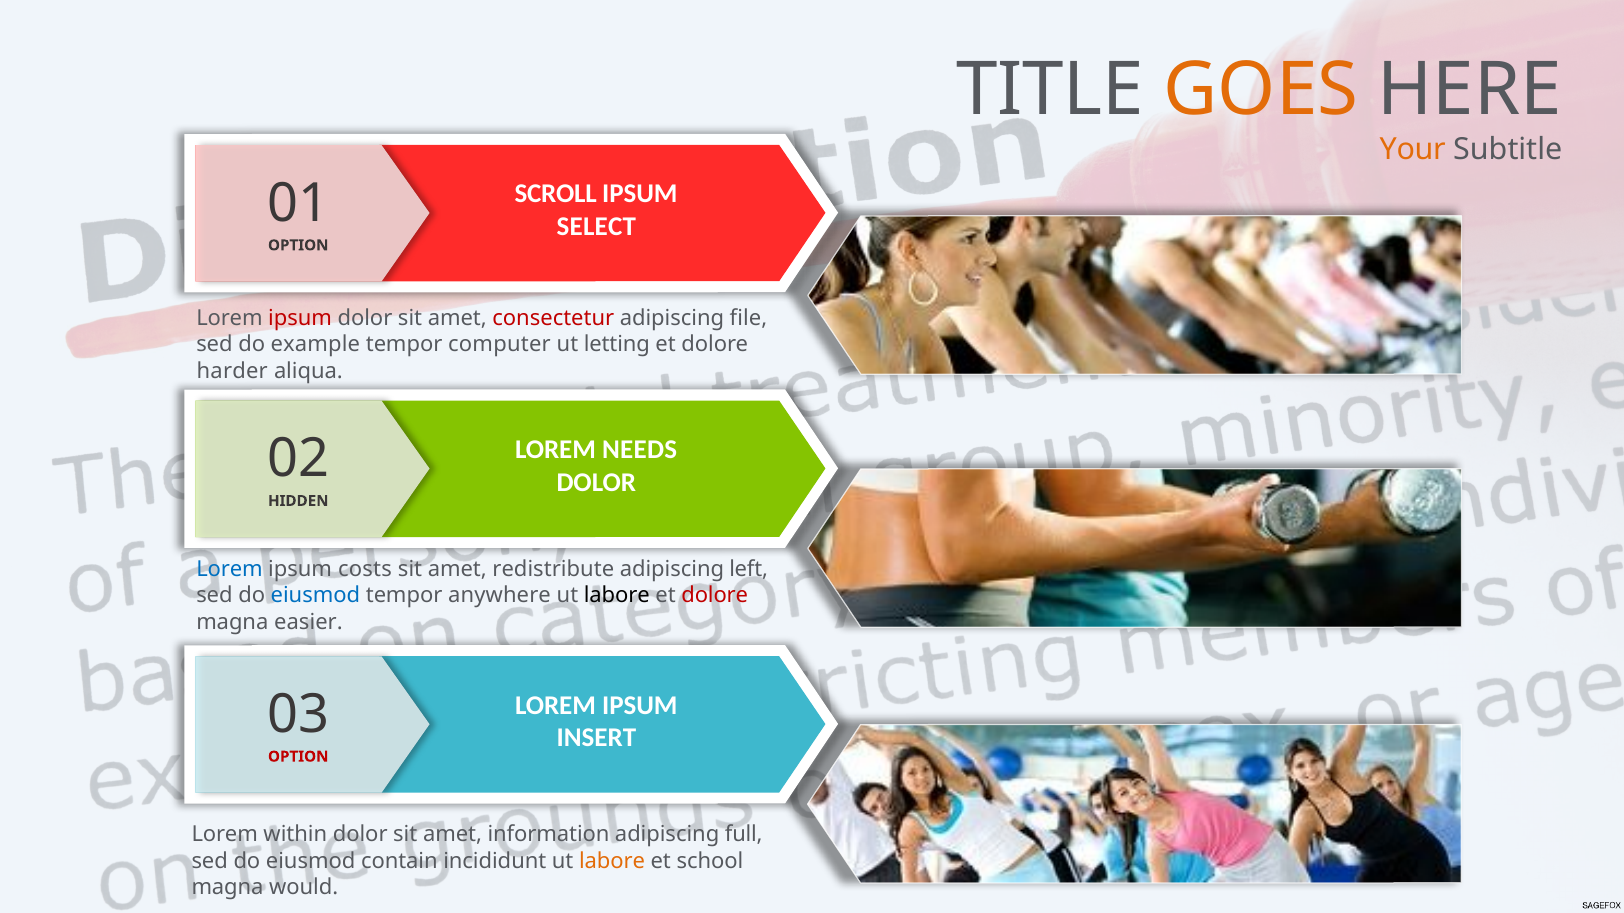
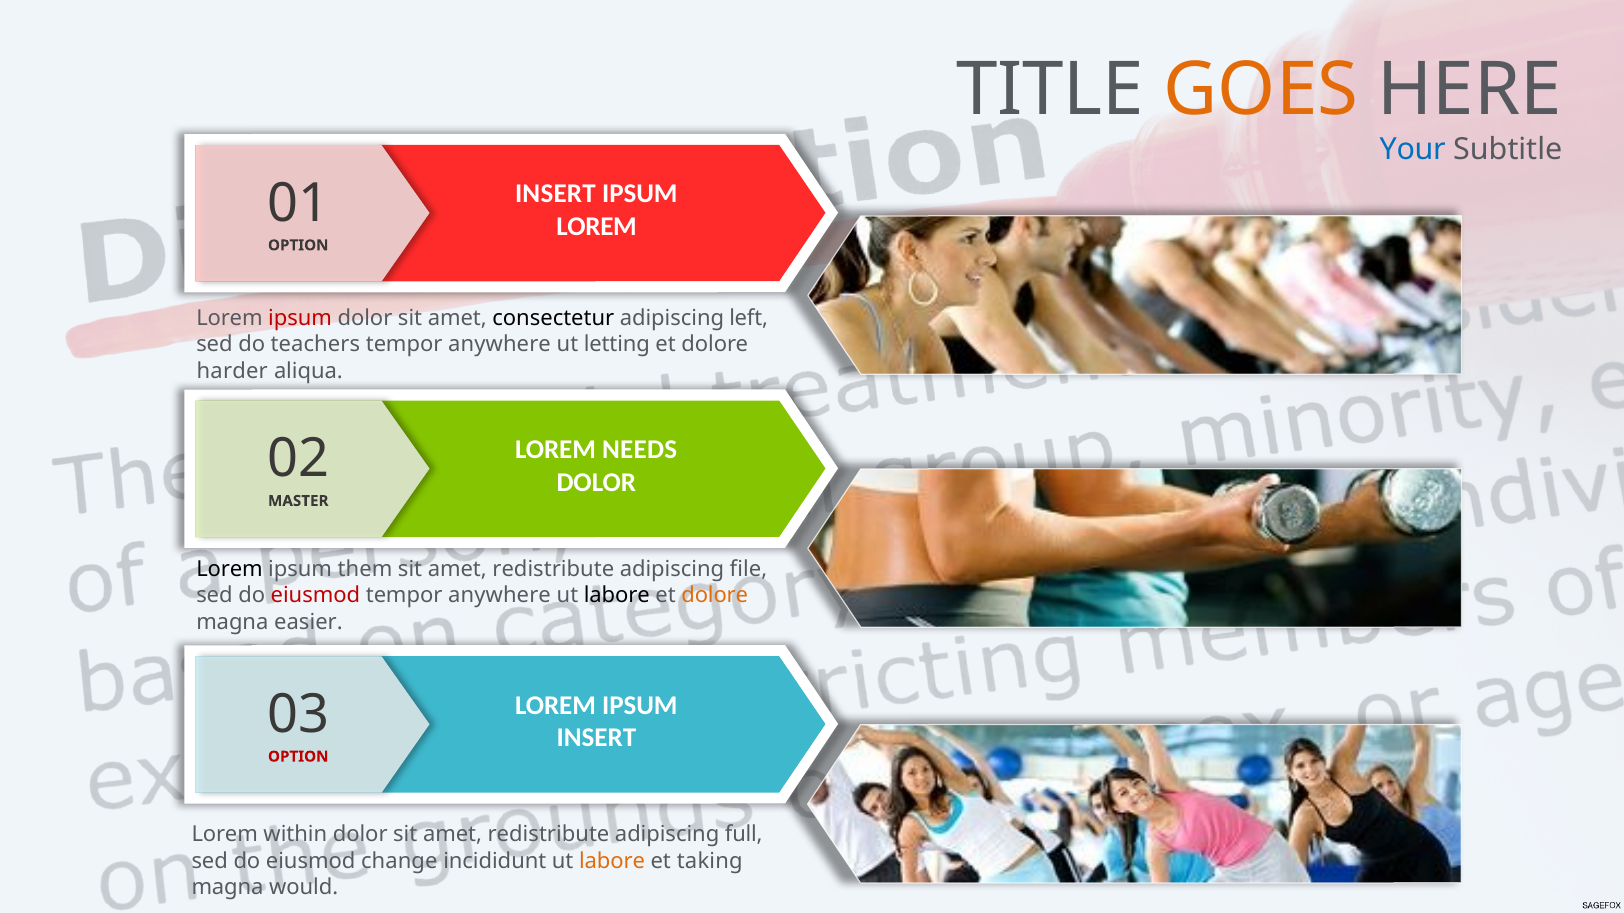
Your colour: orange -> blue
SCROLL at (556, 194): SCROLL -> INSERT
SELECT at (596, 227): SELECT -> LOREM
consectetur colour: red -> black
file: file -> left
example: example -> teachers
computer at (499, 345): computer -> anywhere
HIDDEN: HIDDEN -> MASTER
Lorem at (230, 570) colour: blue -> black
costs: costs -> them
left: left -> file
eiusmod at (315, 596) colour: blue -> red
dolore at (715, 596) colour: red -> orange
dolor sit amet information: information -> redistribute
contain: contain -> change
school: school -> taking
